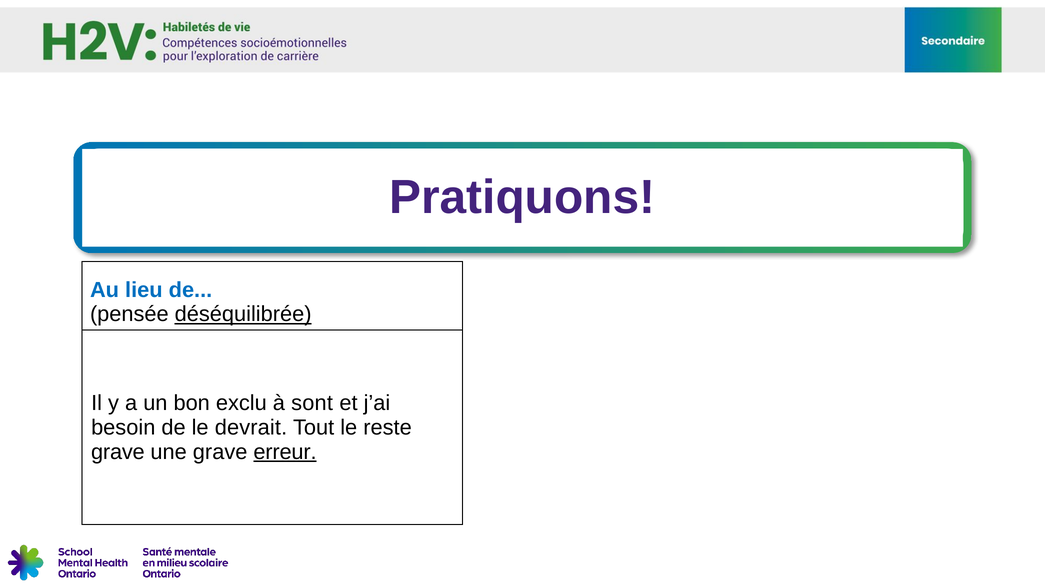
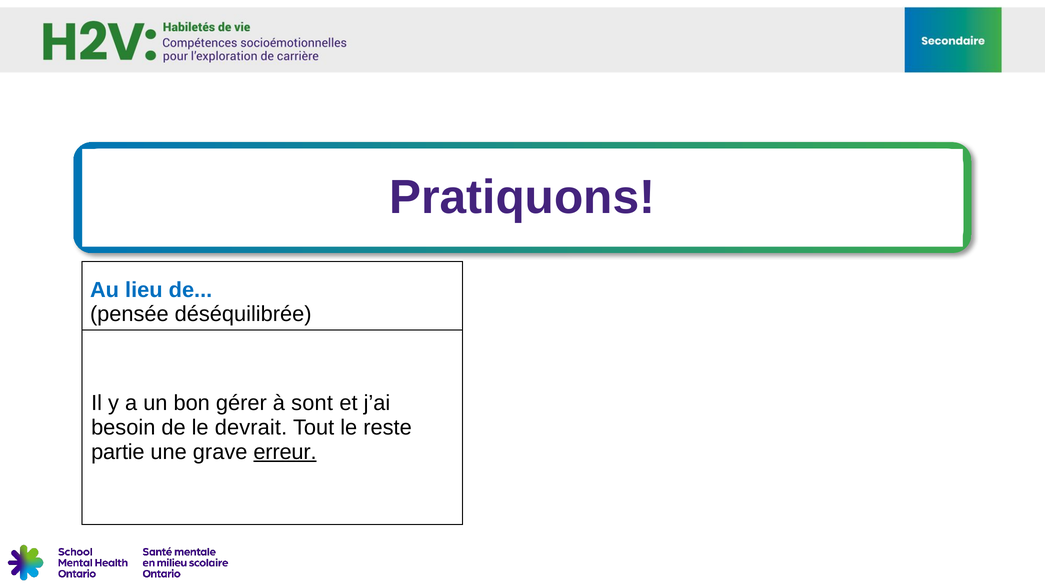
déséquilibrée underline: present -> none
exclu: exclu -> gérer
grave at (118, 452): grave -> partie
